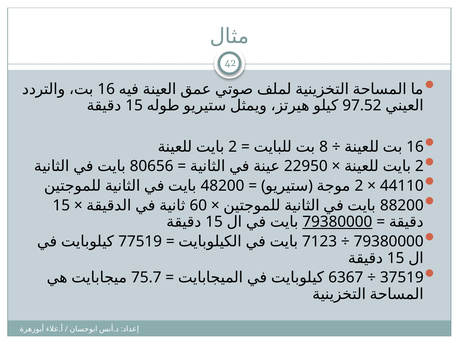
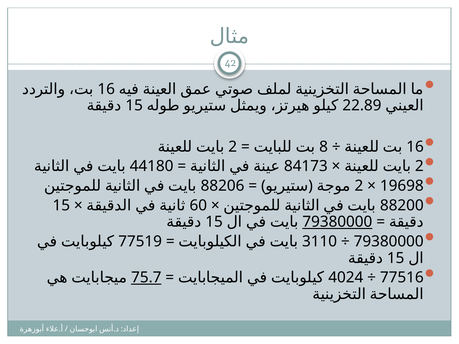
97.52: 97.52 -> 22.89
80656: 80656 -> 44180
22950: 22950 -> 84173
48200: 48200 -> 88206
44110: 44110 -> 19698
7123: 7123 -> 3110
75.7 underline: none -> present
6367: 6367 -> 4024
37519: 37519 -> 77516
